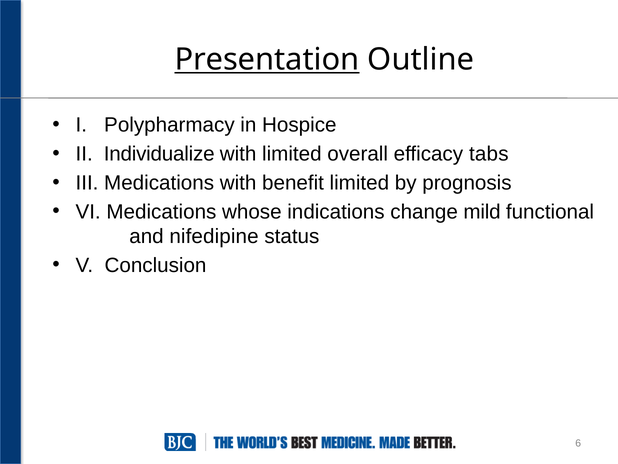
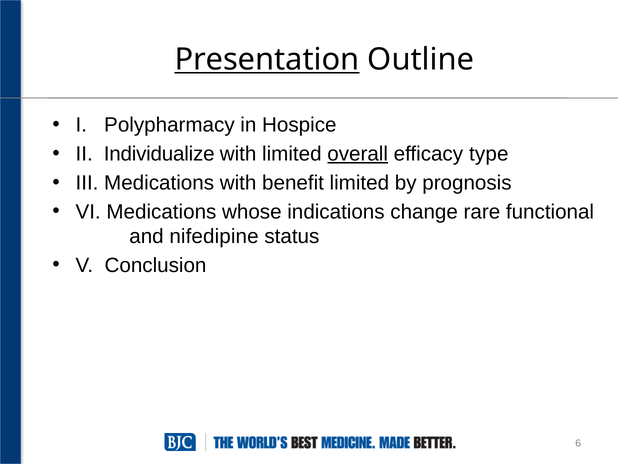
overall underline: none -> present
tabs: tabs -> type
mild: mild -> rare
